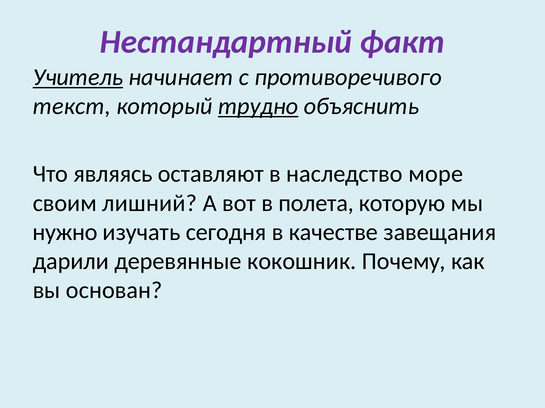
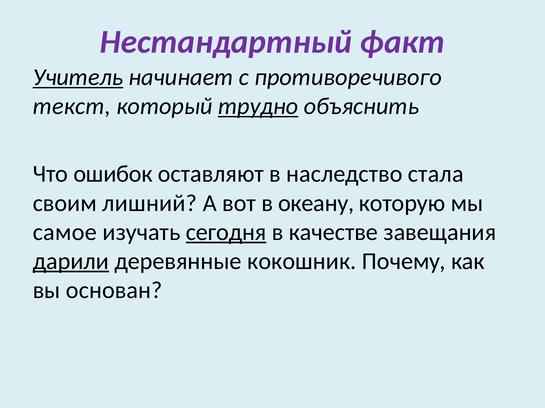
являясь: являясь -> ошибок
море: море -> стала
полета: полета -> океану
нужно: нужно -> самое
сегодня underline: none -> present
дарили underline: none -> present
